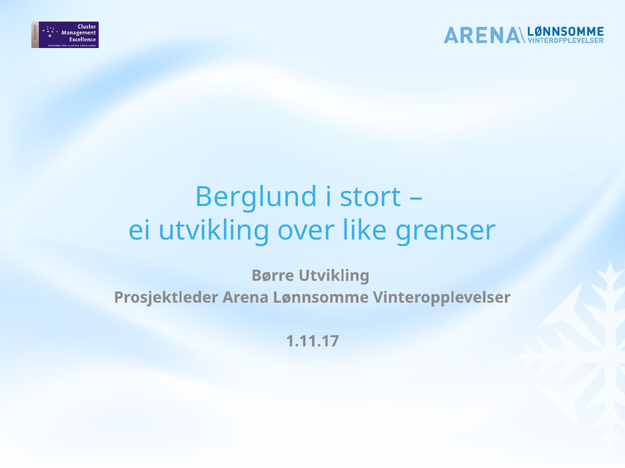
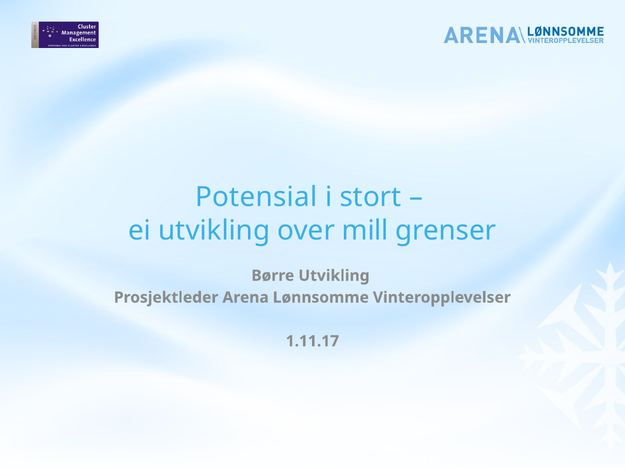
Berglund: Berglund -> Potensial
like: like -> mill
